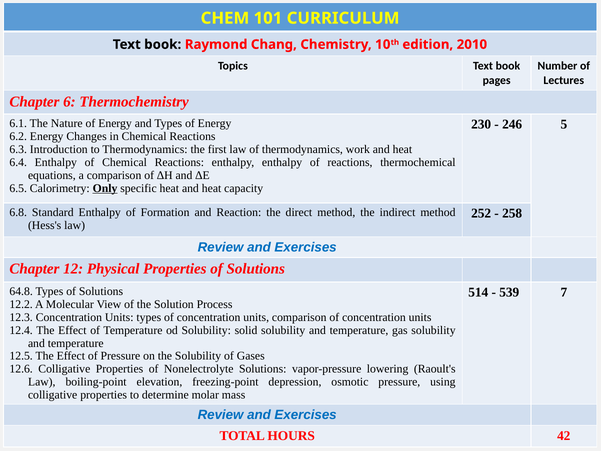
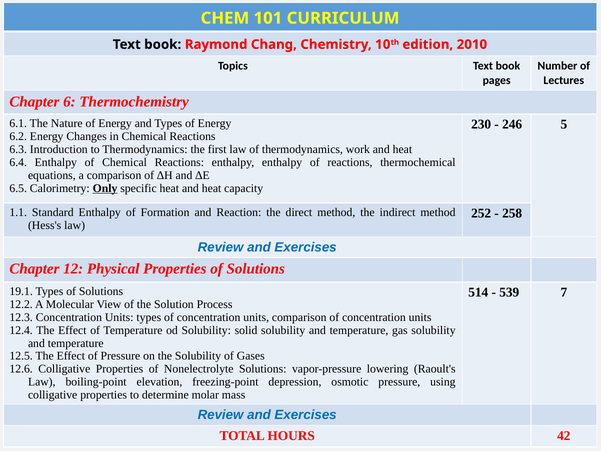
6.8: 6.8 -> 1.1
64.8: 64.8 -> 19.1
